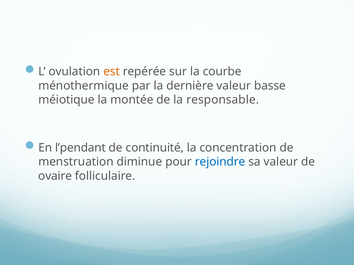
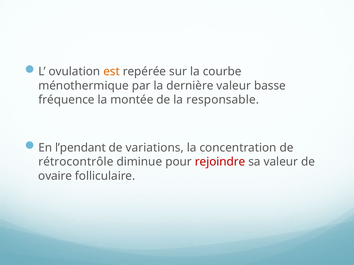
méiotique: méiotique -> fréquence
continuité: continuité -> variations
menstruation: menstruation -> rétrocontrôle
rejoindre colour: blue -> red
